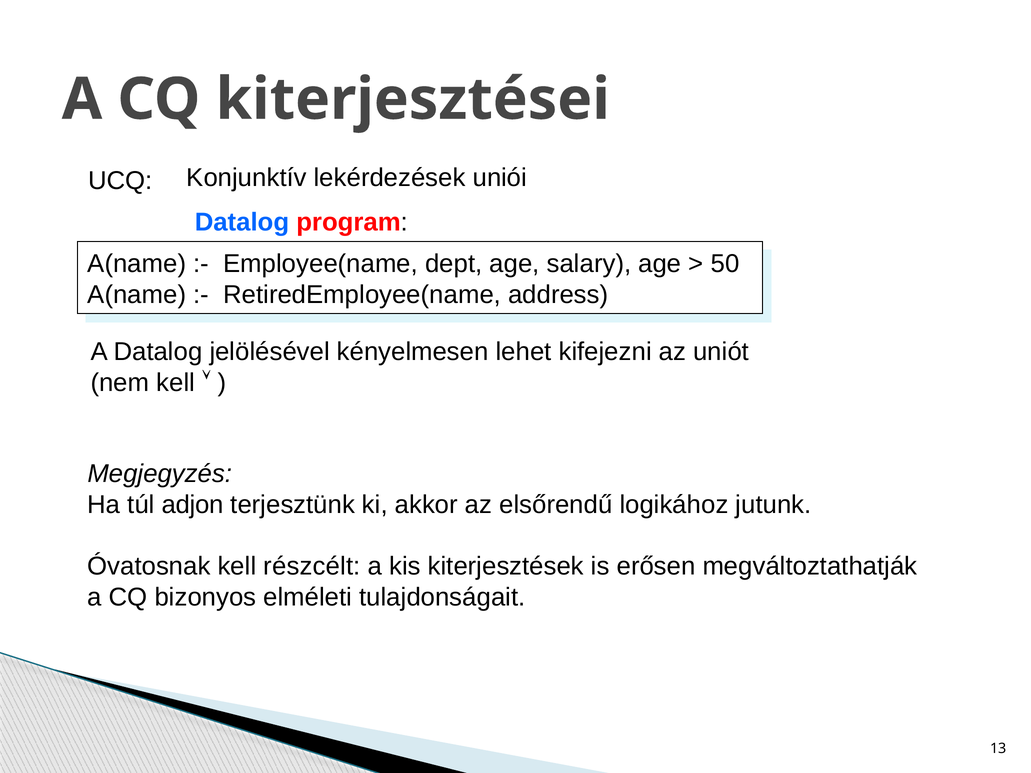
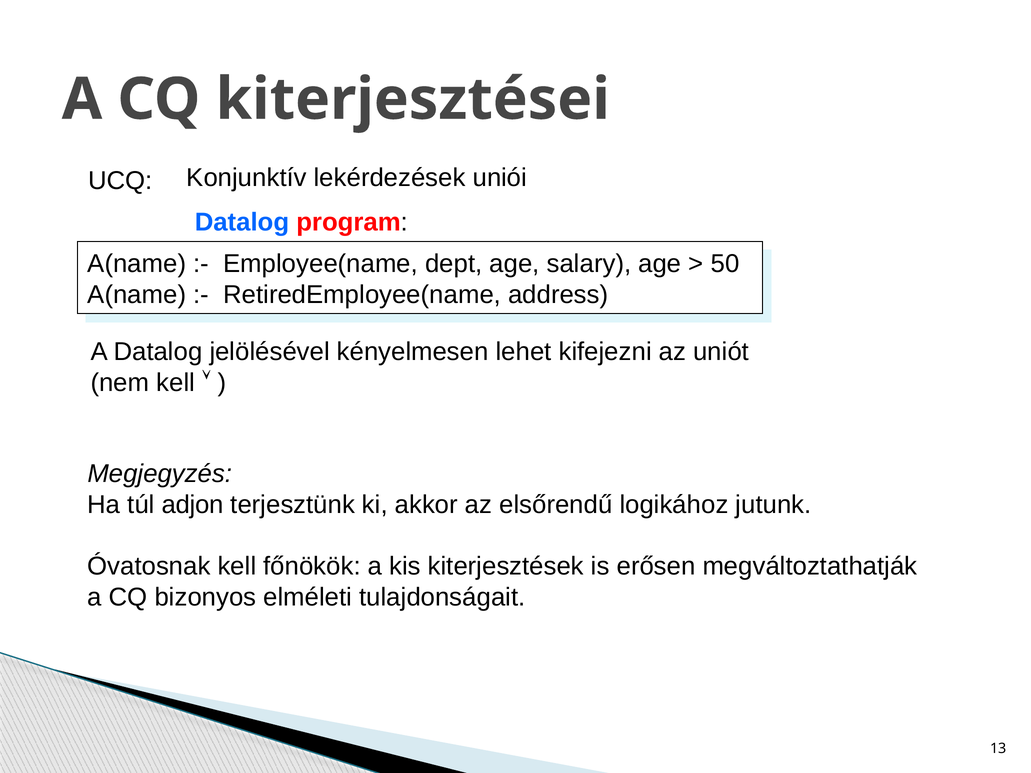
részcélt: részcélt -> főnökök
